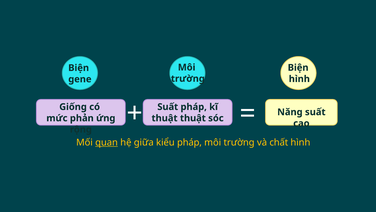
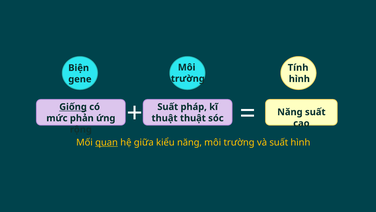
Biện at (298, 67): Biện -> Tính
Giống underline: none -> present
kiểu pháp: pháp -> năng
và chất: chất -> suất
